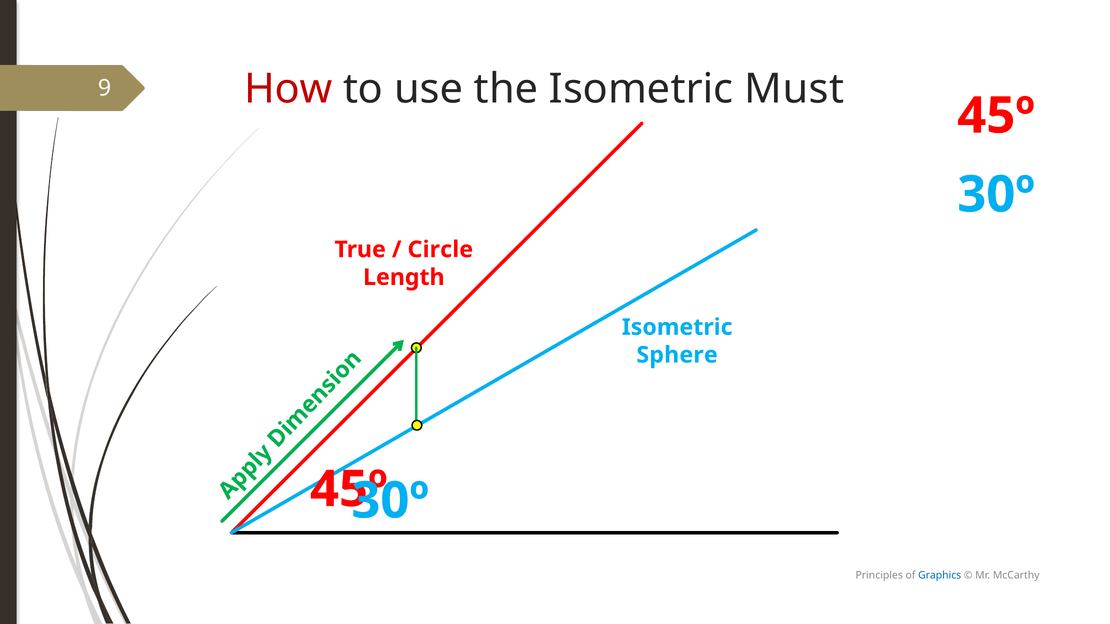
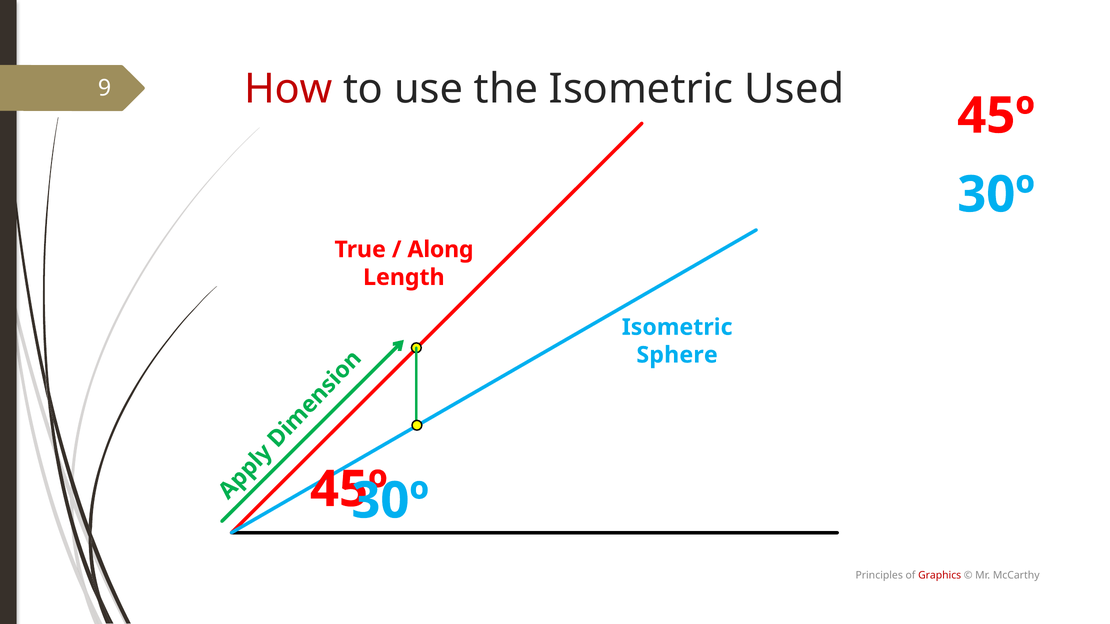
Must: Must -> Used
Circle: Circle -> Along
Graphics colour: blue -> red
